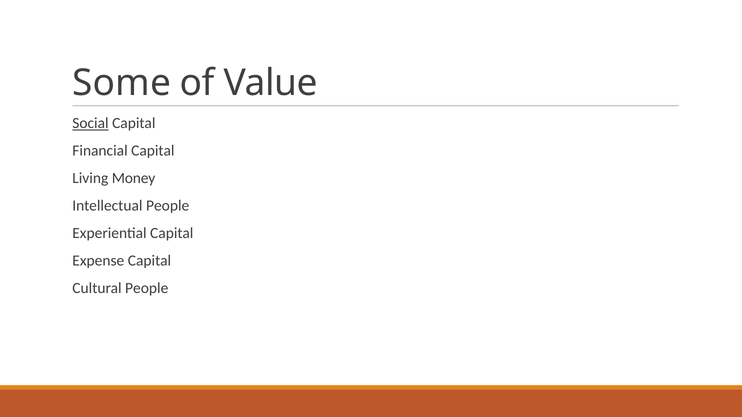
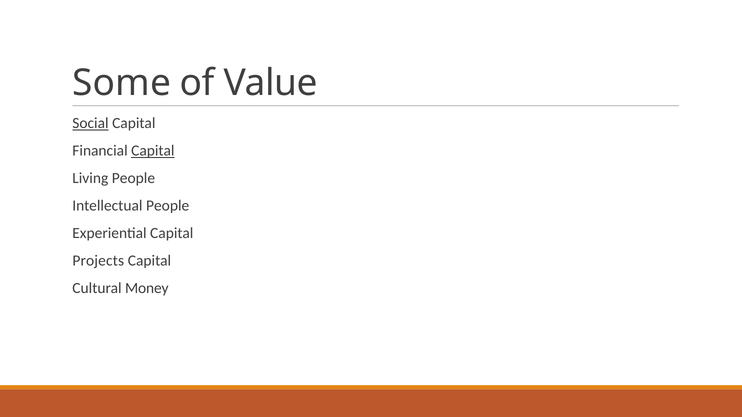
Capital at (153, 151) underline: none -> present
Living Money: Money -> People
Expense: Expense -> Projects
Cultural People: People -> Money
